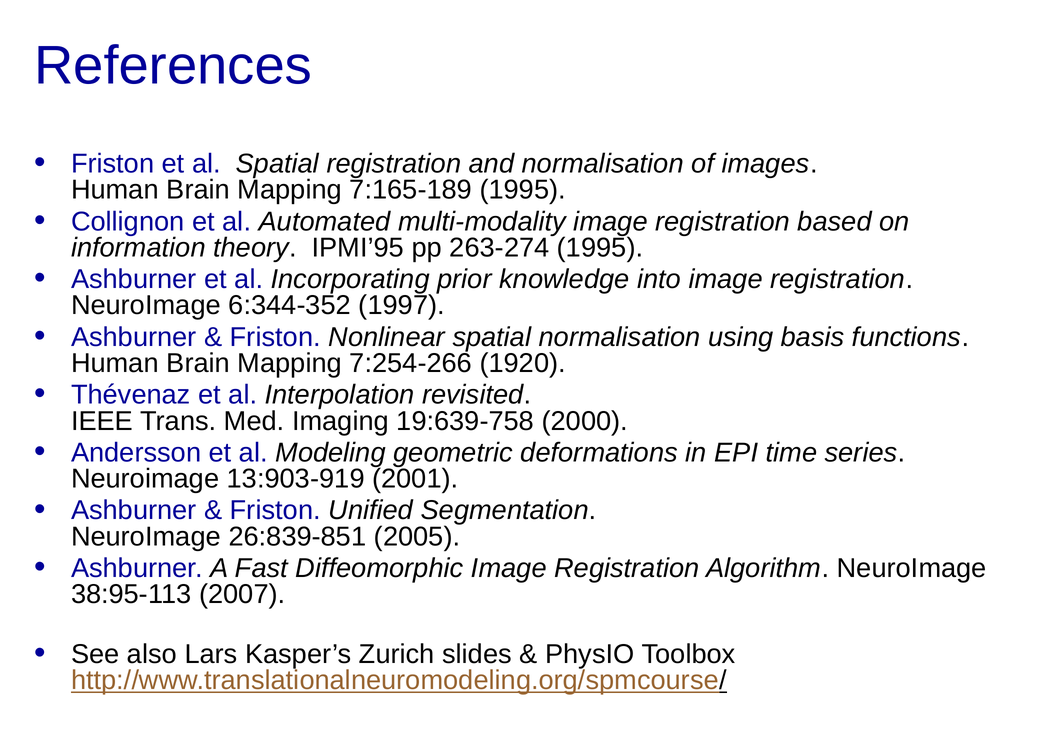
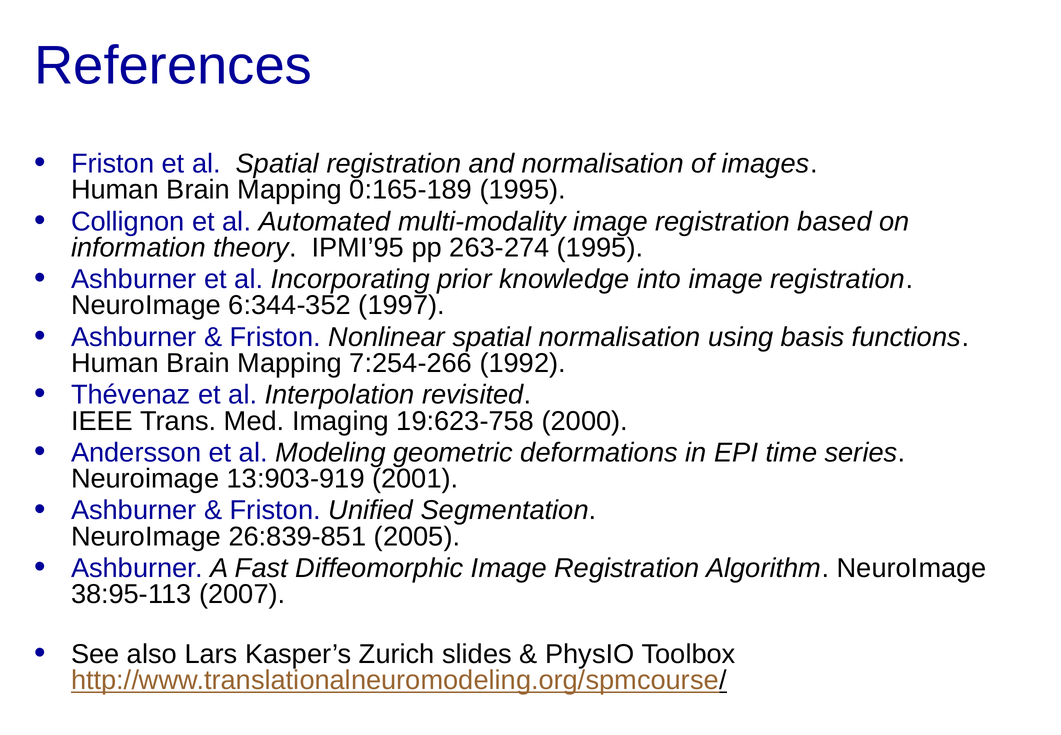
7:165-189: 7:165-189 -> 0:165-189
1920: 1920 -> 1992
19:639-758: 19:639-758 -> 19:623-758
